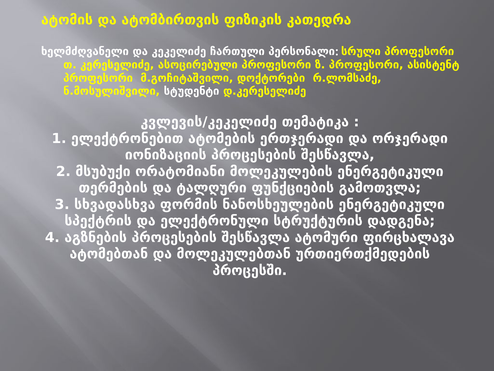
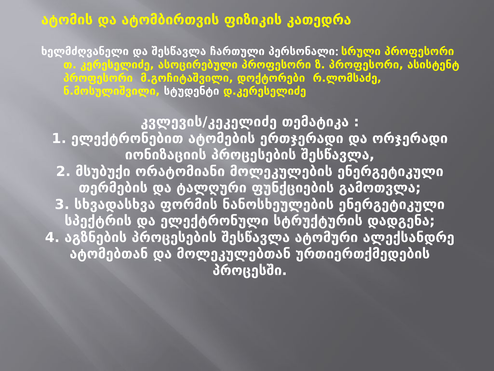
და კეკელიძე: კეკელიძე -> შესწავლა
ფირცხალავა: ფირცხალავა -> ალექსანდრე
